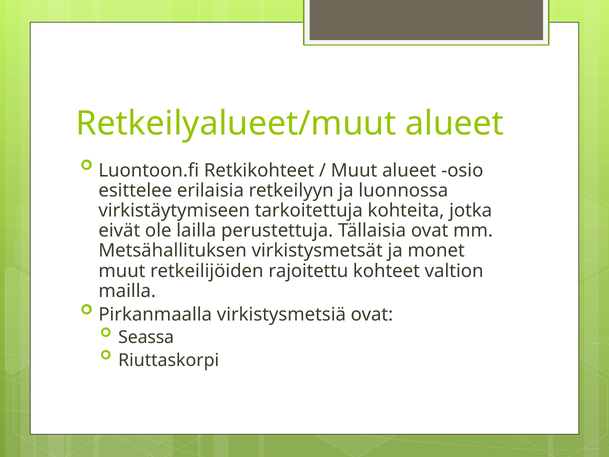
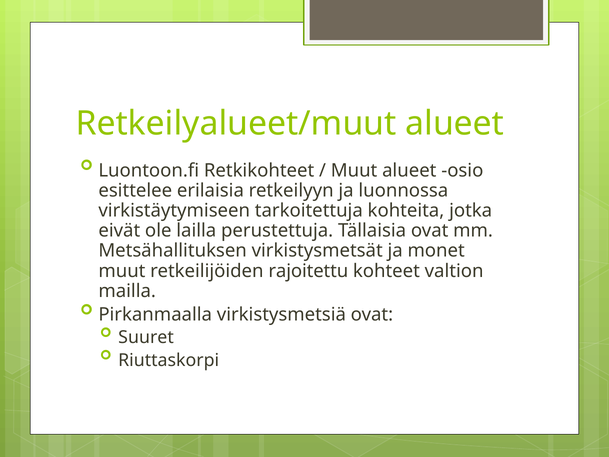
Seassa: Seassa -> Suuret
